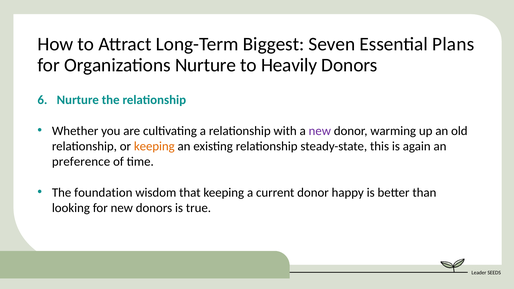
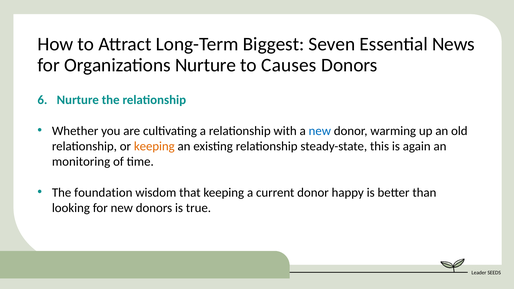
Plans: Plans -> News
Heavily: Heavily -> Causes
new at (320, 131) colour: purple -> blue
preference: preference -> monitoring
